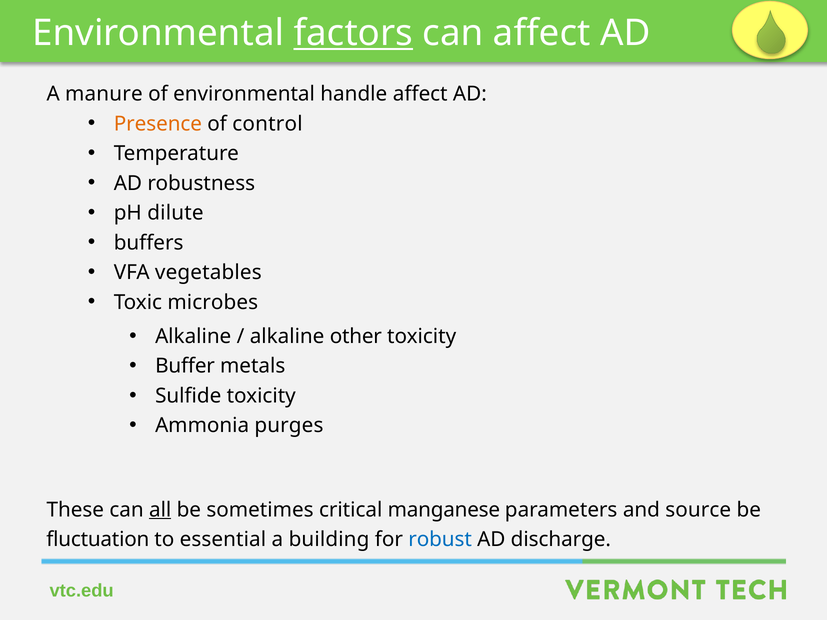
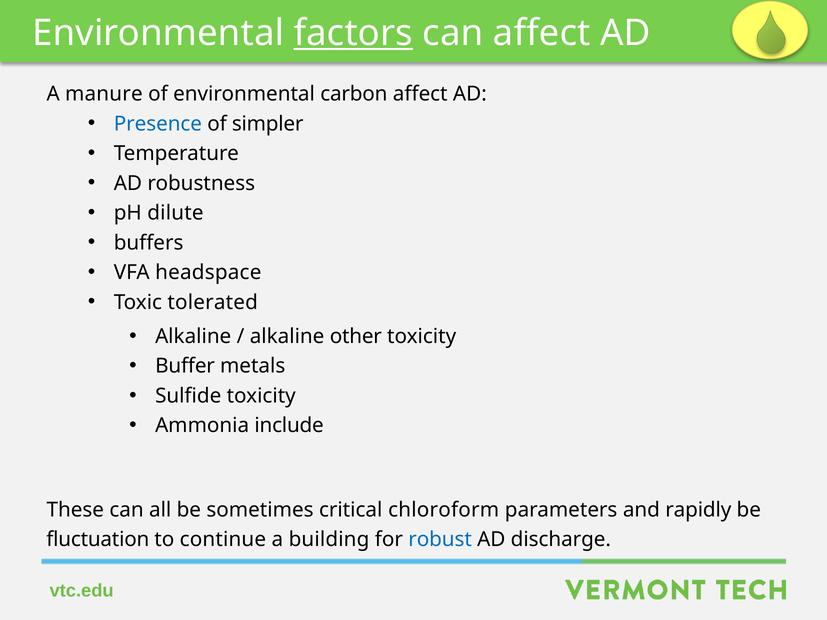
handle: handle -> carbon
Presence colour: orange -> blue
control: control -> simpler
vegetables: vegetables -> headspace
microbes: microbes -> tolerated
purges: purges -> include
all underline: present -> none
manganese: manganese -> chloroform
source: source -> rapidly
essential: essential -> continue
